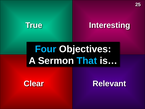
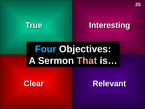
That colour: light blue -> pink
